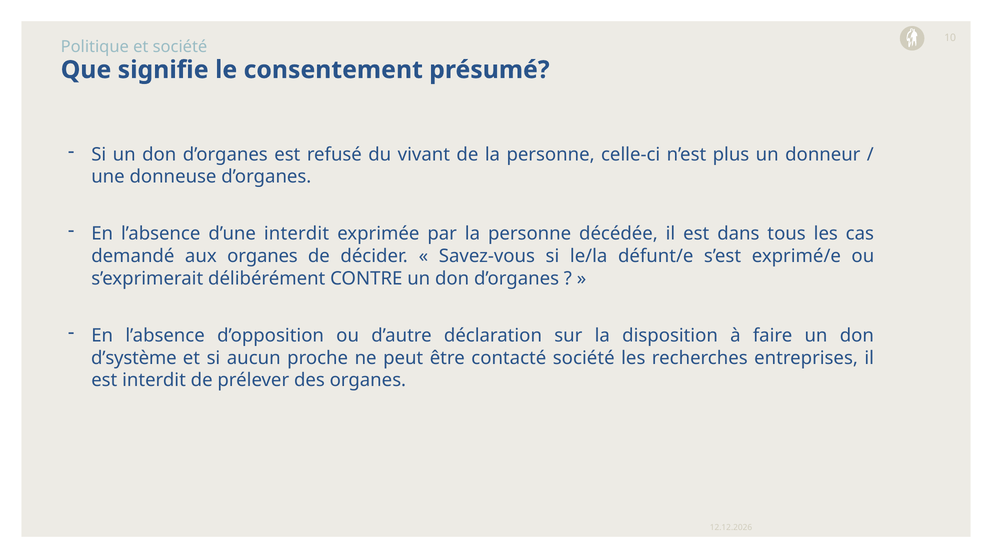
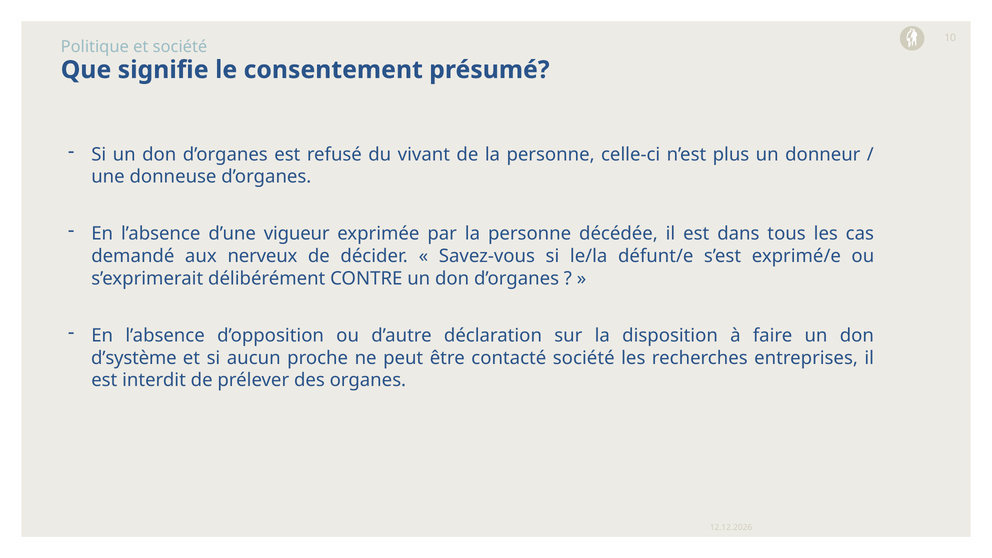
d’une interdit: interdit -> vigueur
aux organes: organes -> nerveux
